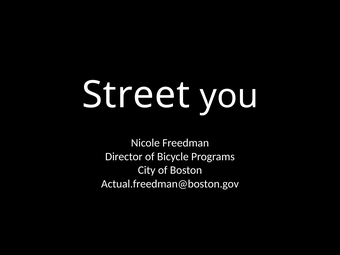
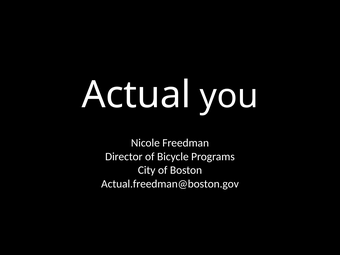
Street: Street -> Actual
